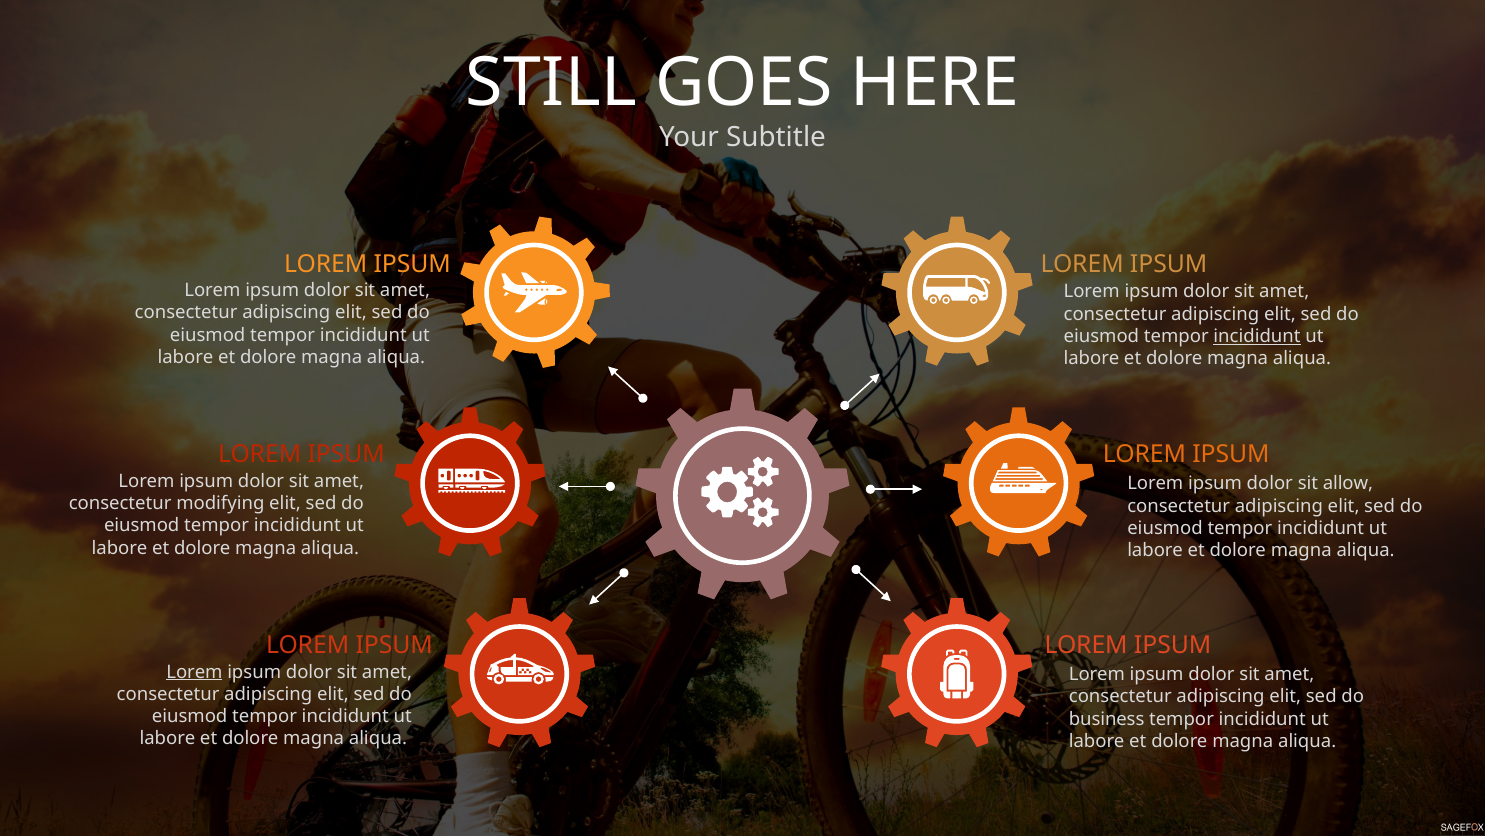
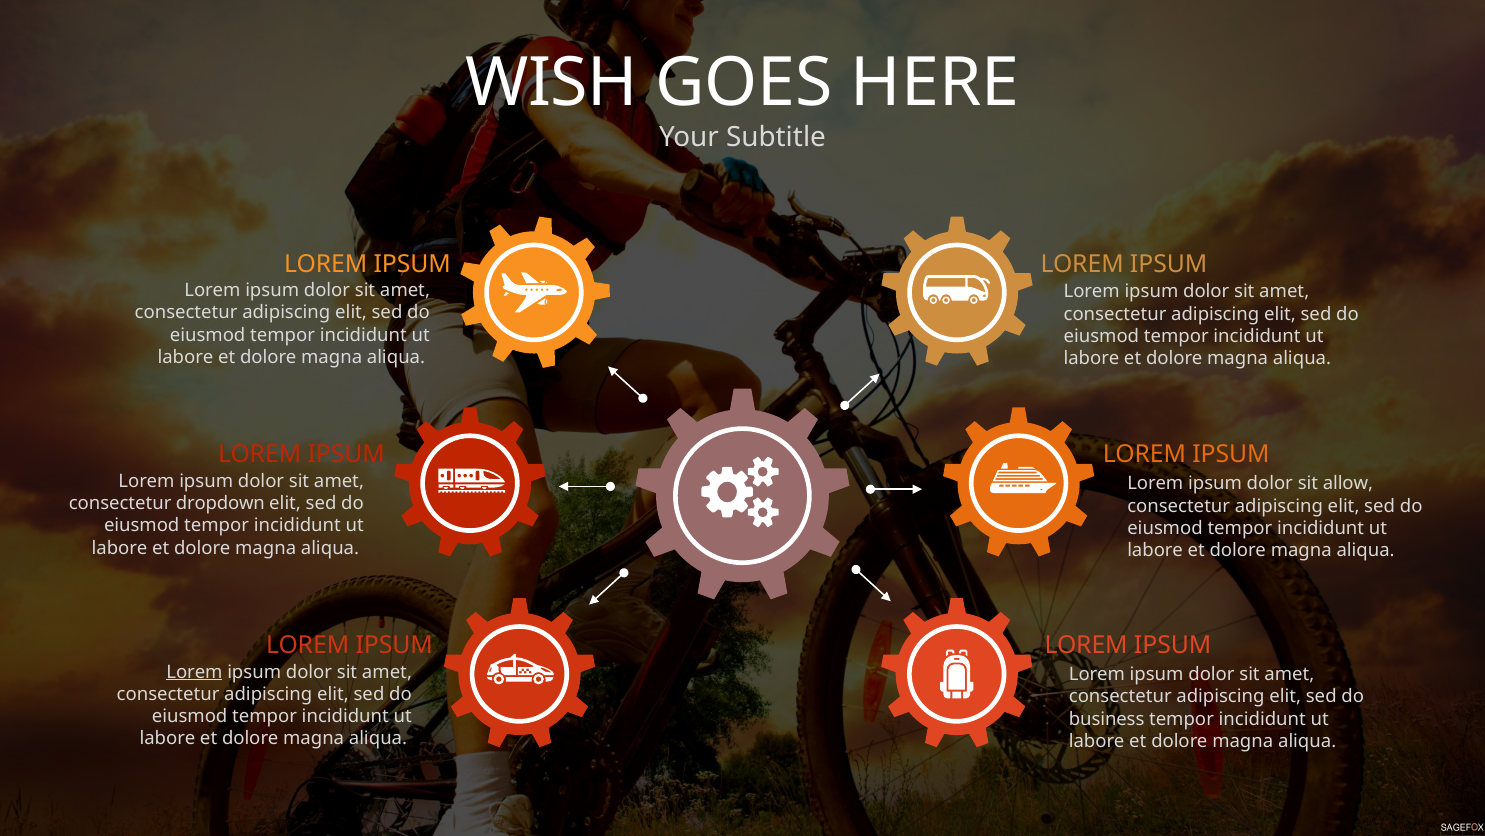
STILL: STILL -> WISH
incididunt at (1257, 336) underline: present -> none
modifying: modifying -> dropdown
